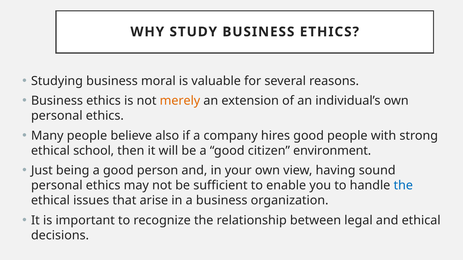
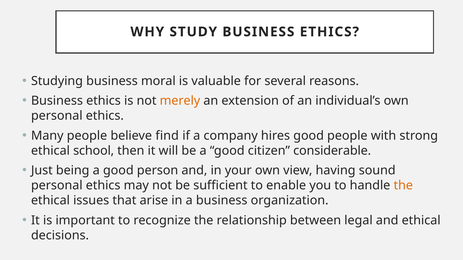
also: also -> find
environment: environment -> considerable
the at (403, 186) colour: blue -> orange
